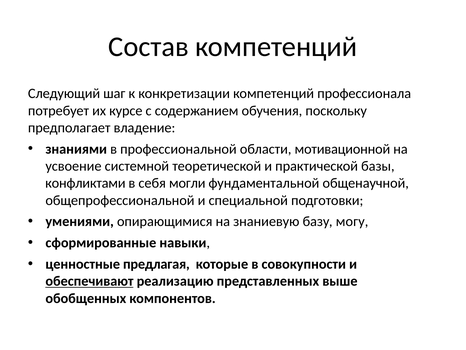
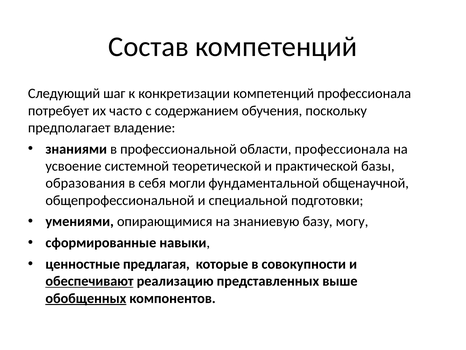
курсе: курсе -> часто
области мотивационной: мотивационной -> профессионала
конфликтами: конфликтами -> образования
обобщенных underline: none -> present
